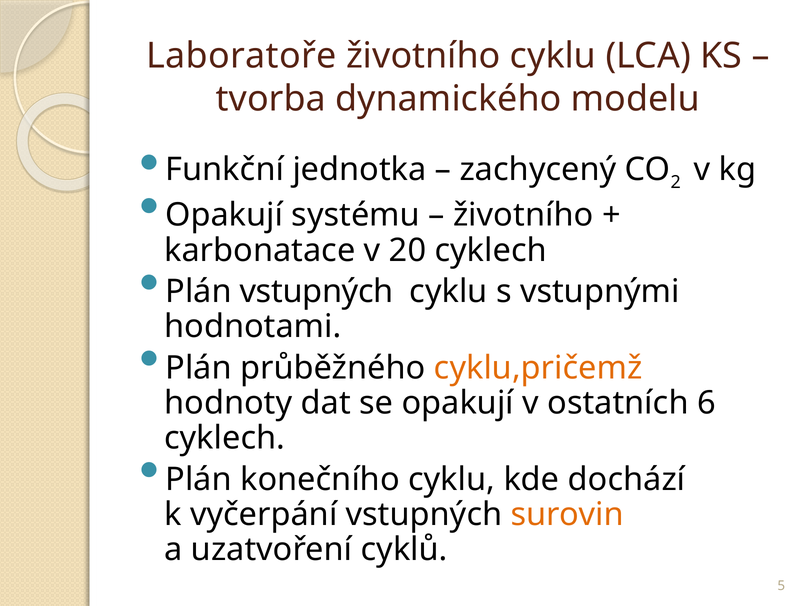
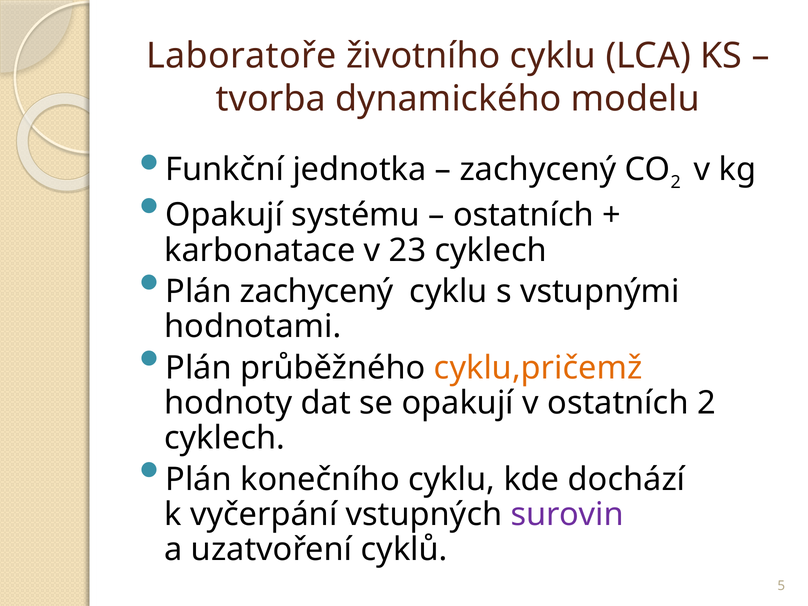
životního at (523, 215): životního -> ostatních
20: 20 -> 23
Plán vstupných: vstupných -> zachycený
ostatních 6: 6 -> 2
surovin colour: orange -> purple
